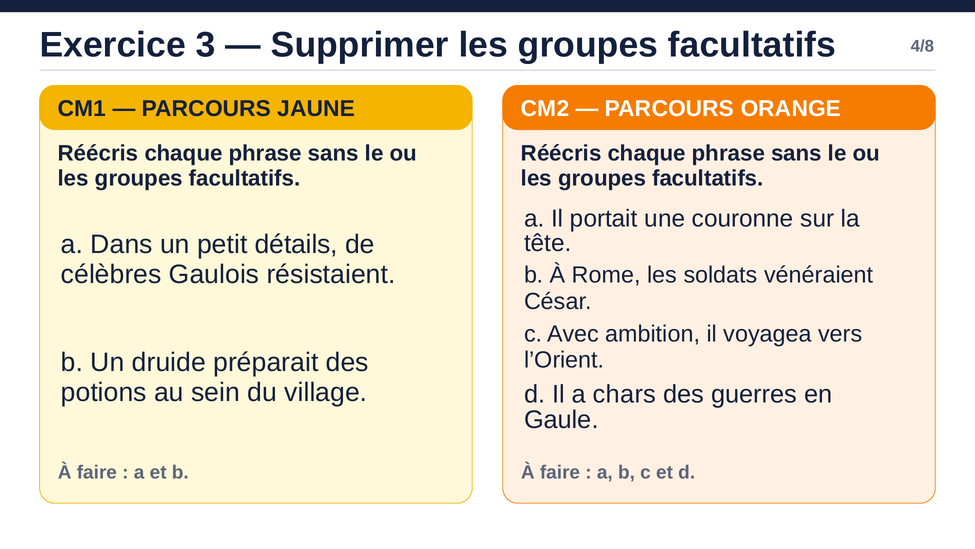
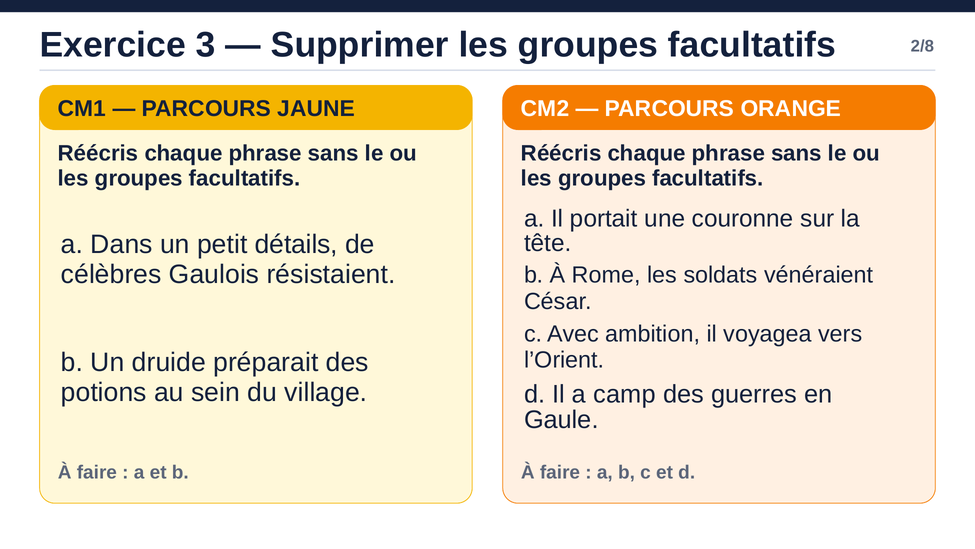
4/8: 4/8 -> 2/8
chars: chars -> camp
